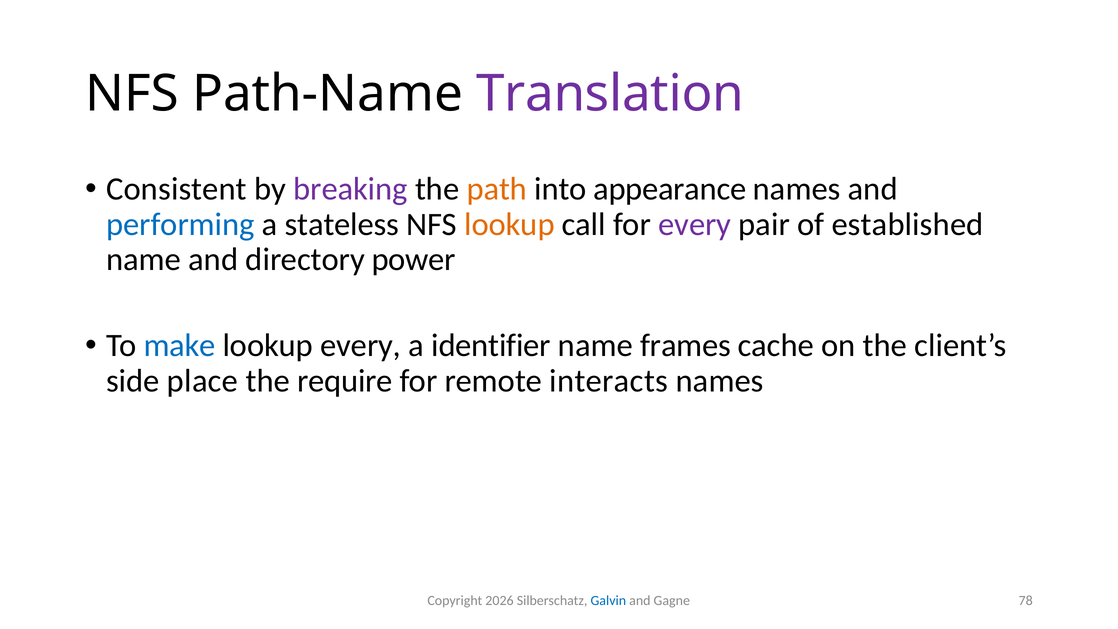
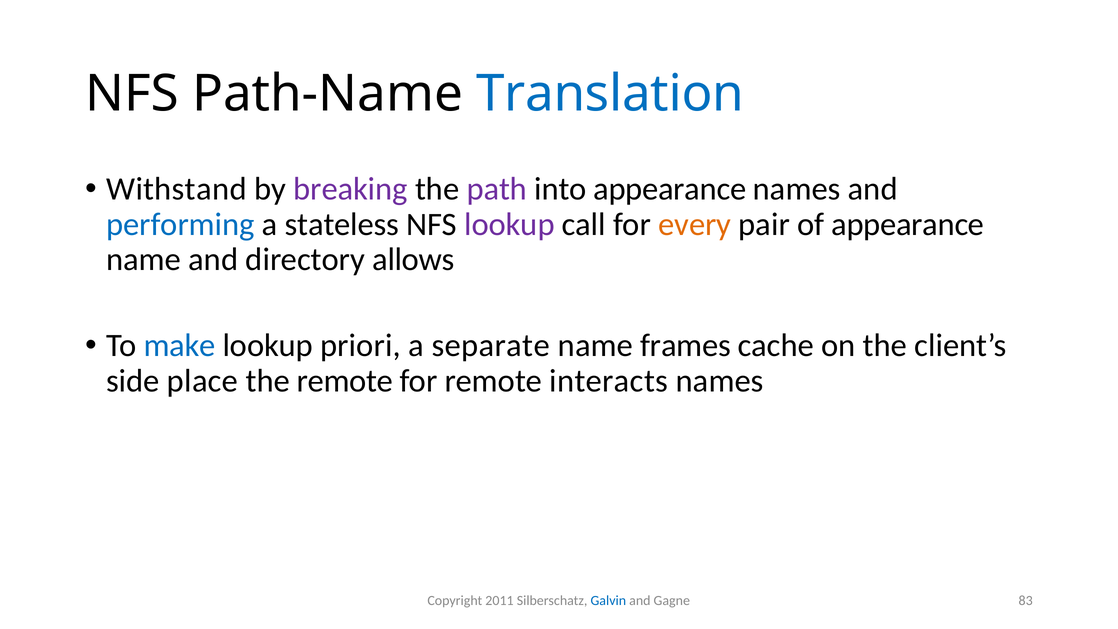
Translation colour: purple -> blue
Consistent: Consistent -> Withstand
path colour: orange -> purple
lookup at (509, 224) colour: orange -> purple
every at (695, 224) colour: purple -> orange
of established: established -> appearance
power: power -> allows
lookup every: every -> priori
identifier: identifier -> separate
the require: require -> remote
2026: 2026 -> 2011
78: 78 -> 83
